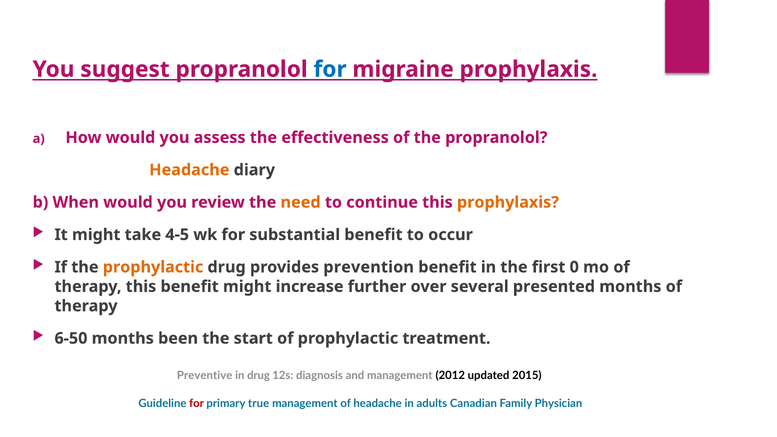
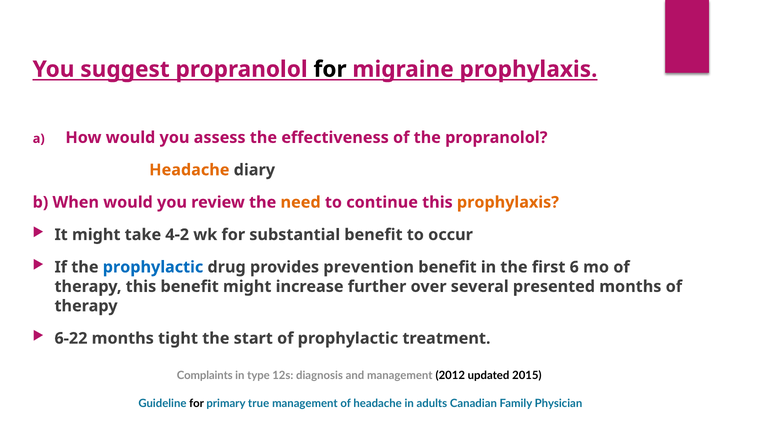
for at (330, 69) colour: blue -> black
4-5: 4-5 -> 4-2
prophylactic at (153, 267) colour: orange -> blue
0: 0 -> 6
6-50: 6-50 -> 6-22
been: been -> tight
Preventive: Preventive -> Complaints
in drug: drug -> type
for at (197, 404) colour: red -> black
